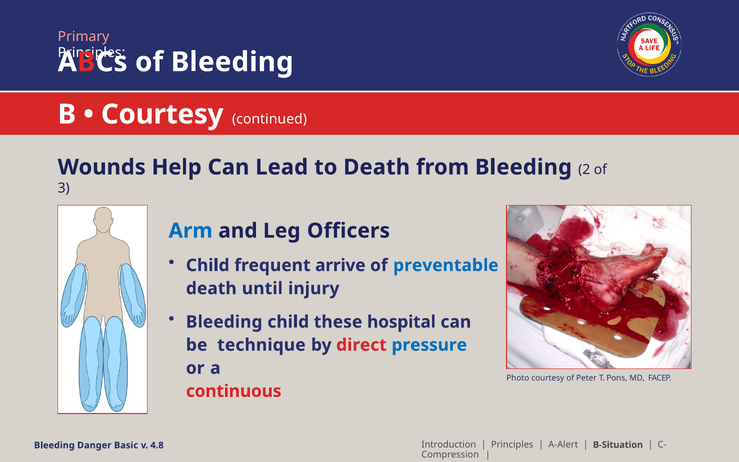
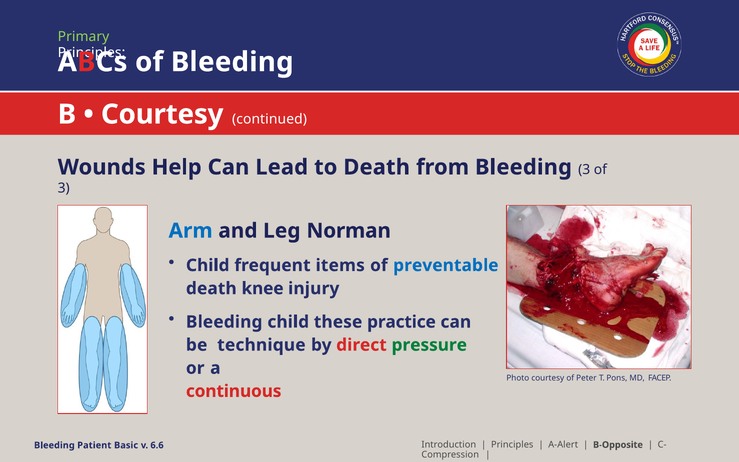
Primary colour: pink -> light green
Bleeding 2: 2 -> 3
Officers: Officers -> Norman
arrive: arrive -> items
until: until -> knee
hospital: hospital -> practice
pressure colour: blue -> green
B-Situation: B-Situation -> B-Opposite
Danger: Danger -> Patient
4.8: 4.8 -> 6.6
